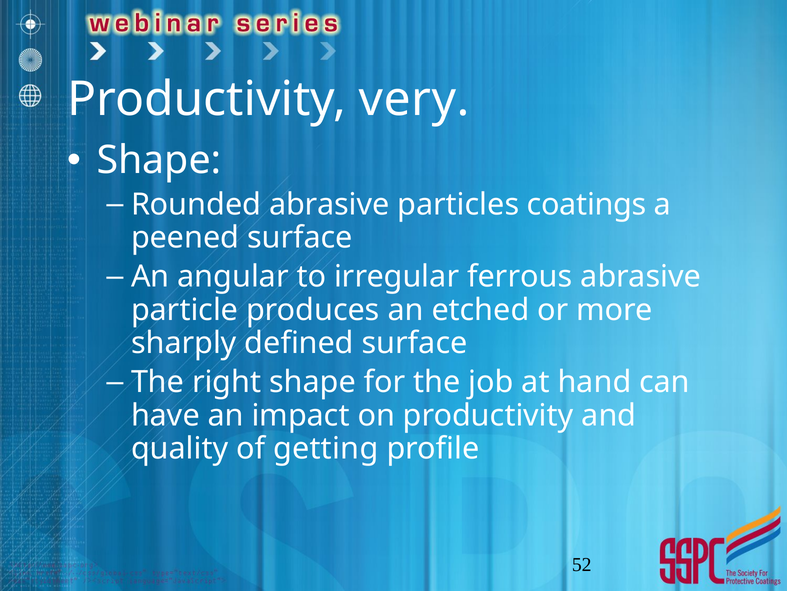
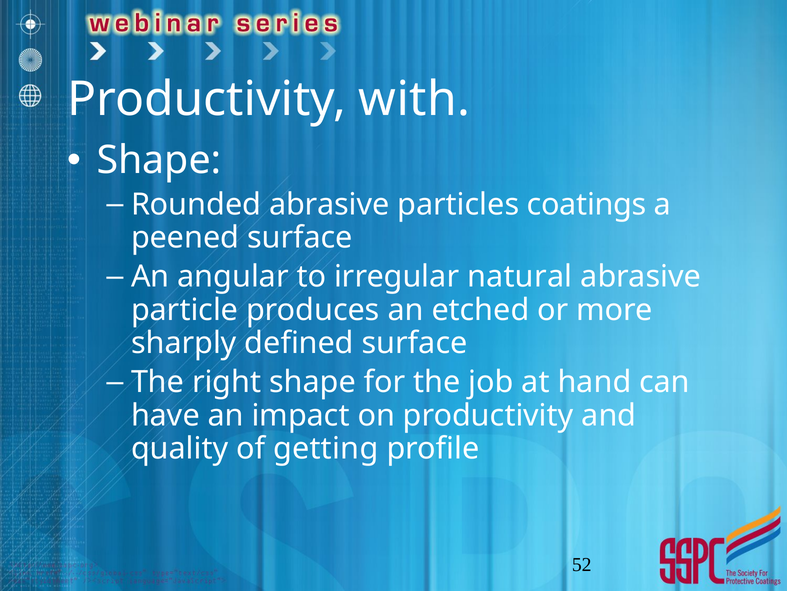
very: very -> with
ferrous: ferrous -> natural
